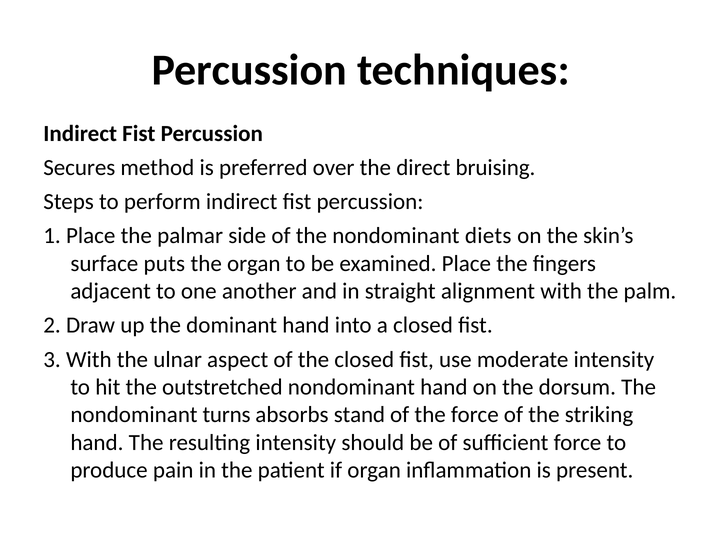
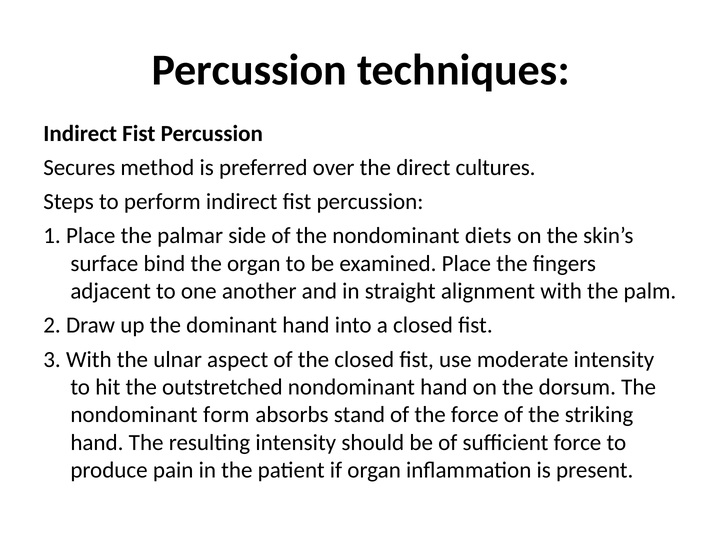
bruising: bruising -> cultures
puts: puts -> bind
turns: turns -> form
